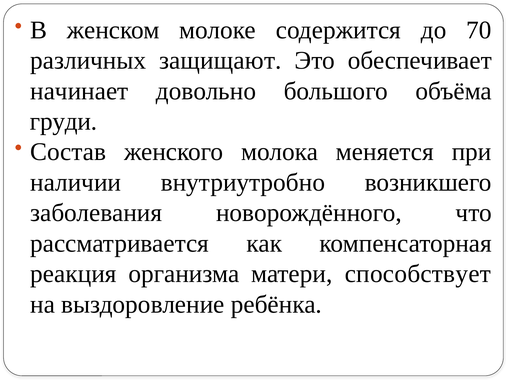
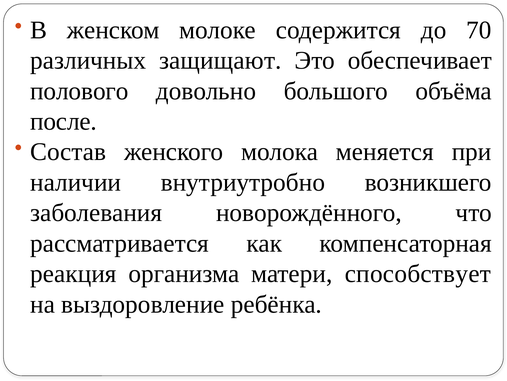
начинает: начинает -> полового
груди: груди -> после
